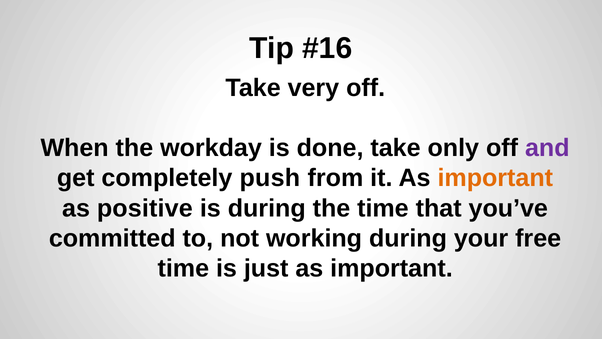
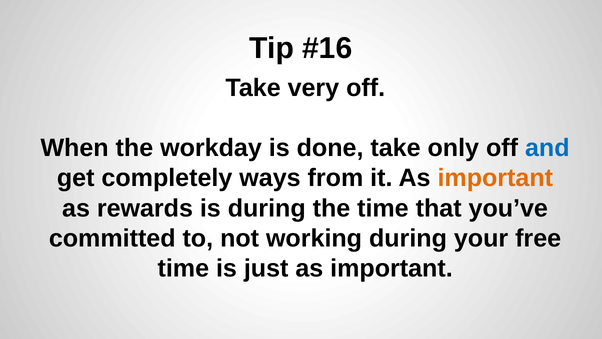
and colour: purple -> blue
push: push -> ways
positive: positive -> rewards
